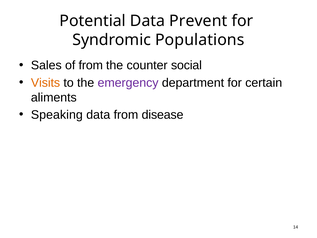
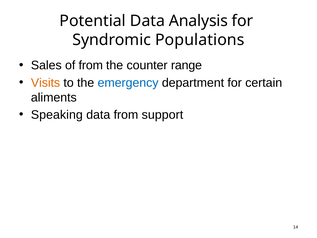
Prevent: Prevent -> Analysis
social: social -> range
emergency colour: purple -> blue
disease: disease -> support
